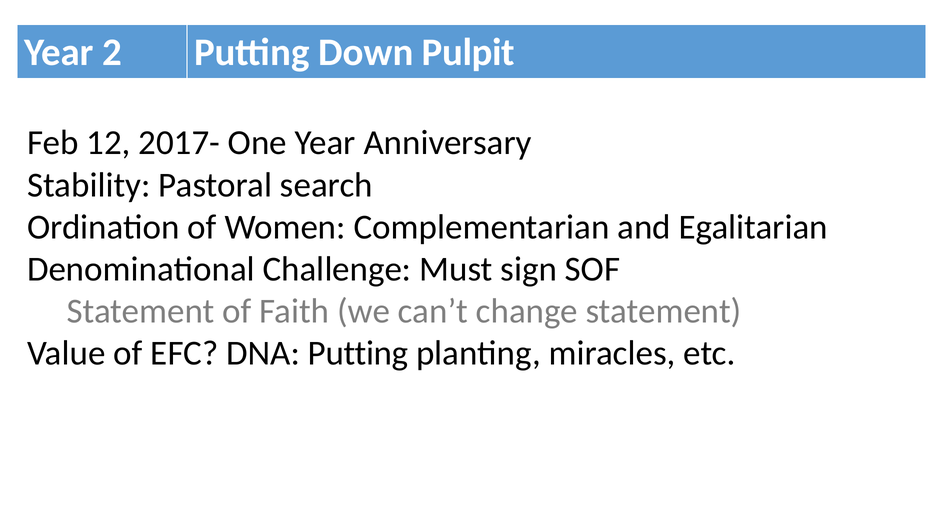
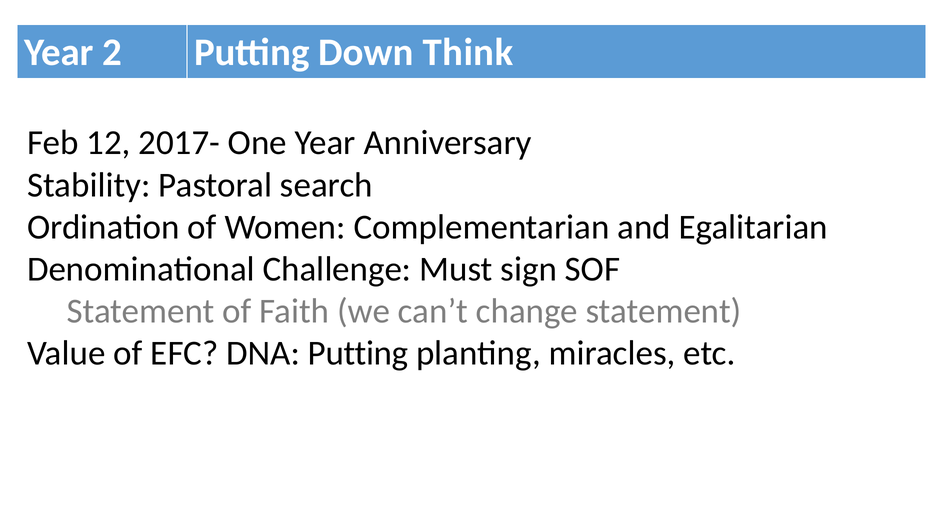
Pulpit: Pulpit -> Think
